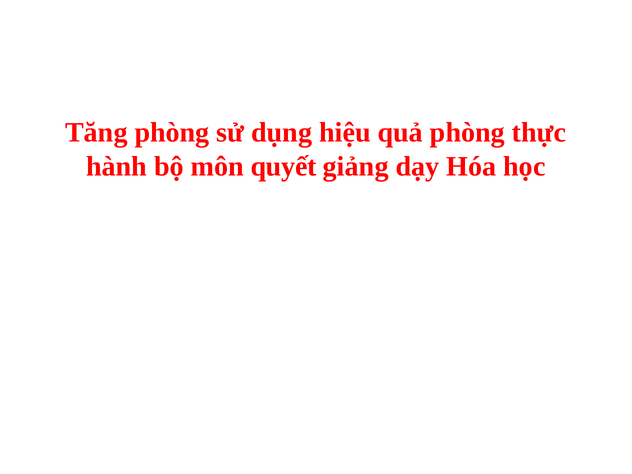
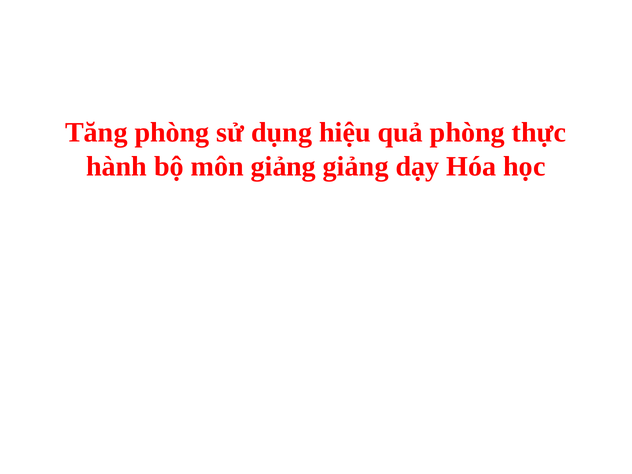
môn quyết: quyết -> giảng
